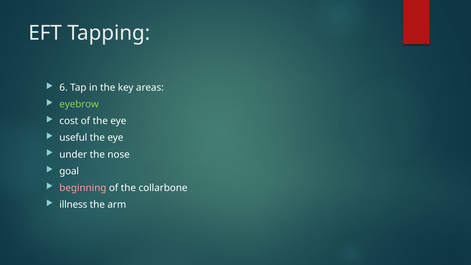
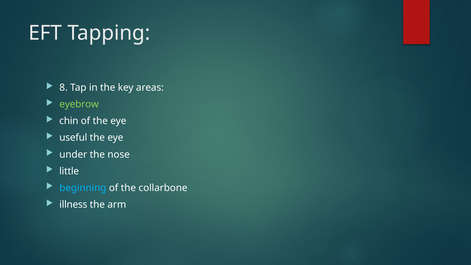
6: 6 -> 8
cost: cost -> chin
goal: goal -> little
beginning colour: pink -> light blue
